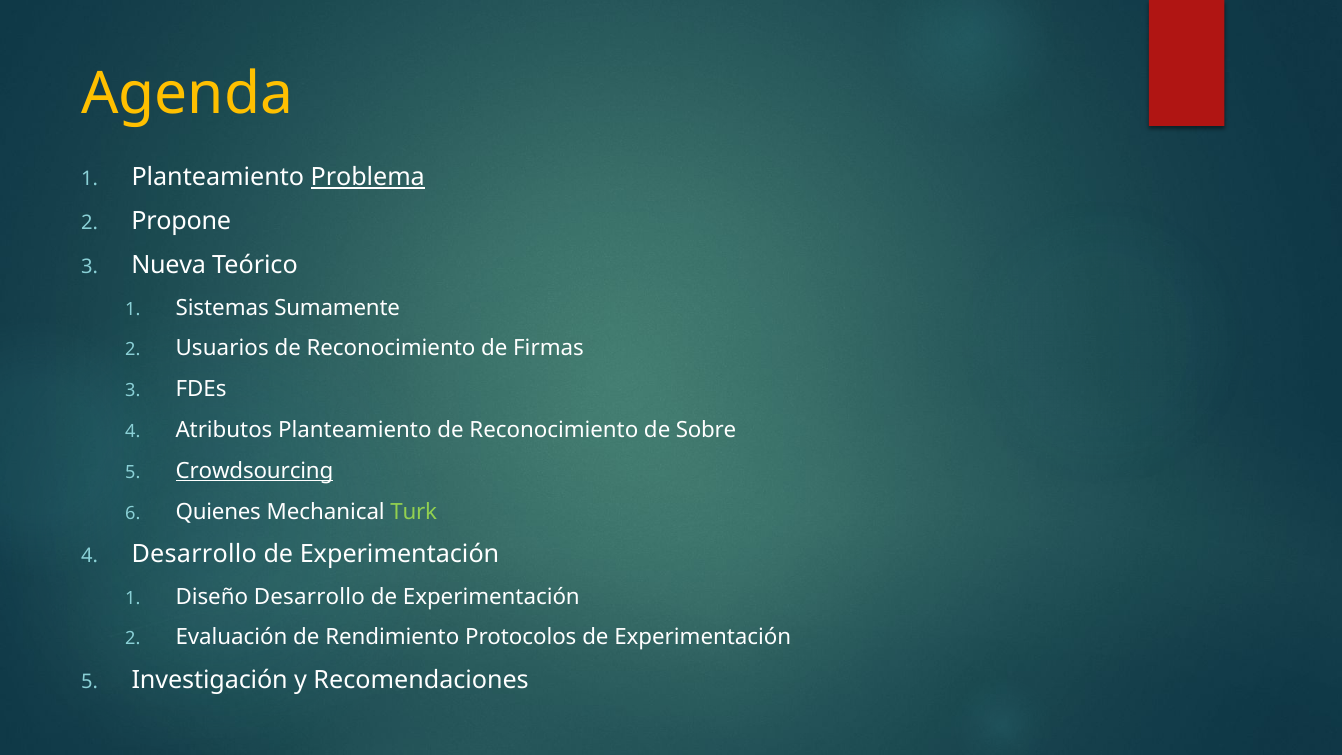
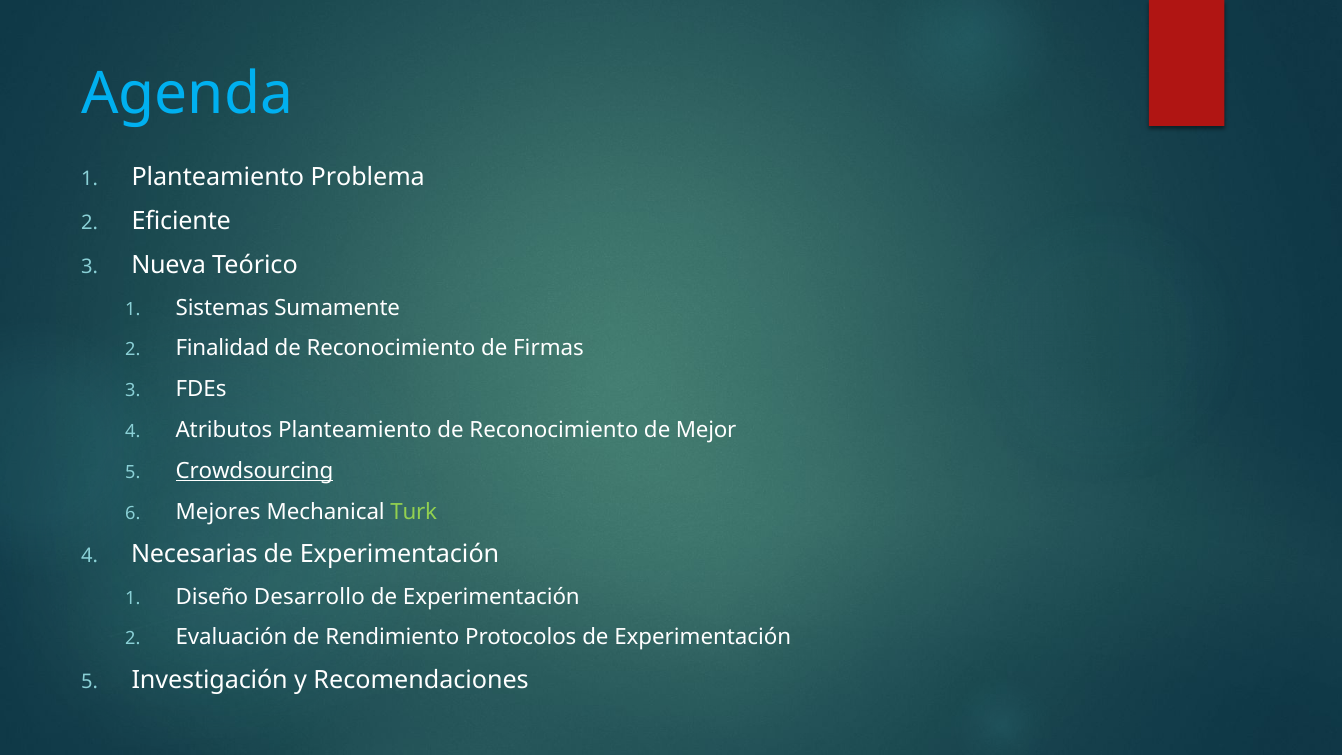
Agenda colour: yellow -> light blue
Problema underline: present -> none
Propone: Propone -> Eficiente
Usuarios: Usuarios -> Finalidad
Sobre: Sobre -> Mejor
Quienes: Quienes -> Mejores
Desarrollo at (194, 554): Desarrollo -> Necesarias
